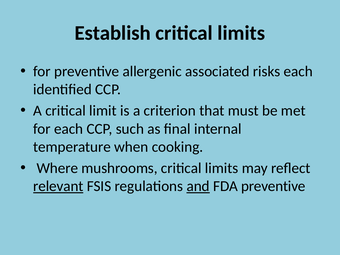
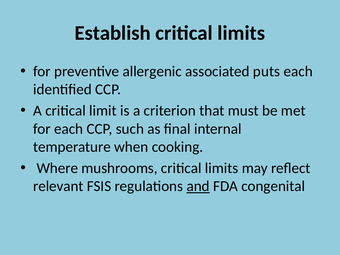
risks: risks -> puts
relevant underline: present -> none
FDA preventive: preventive -> congenital
